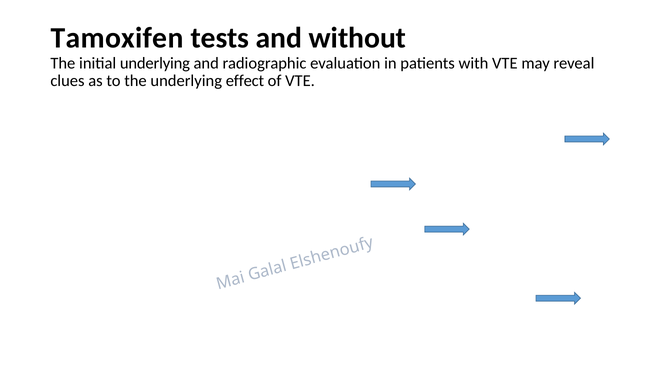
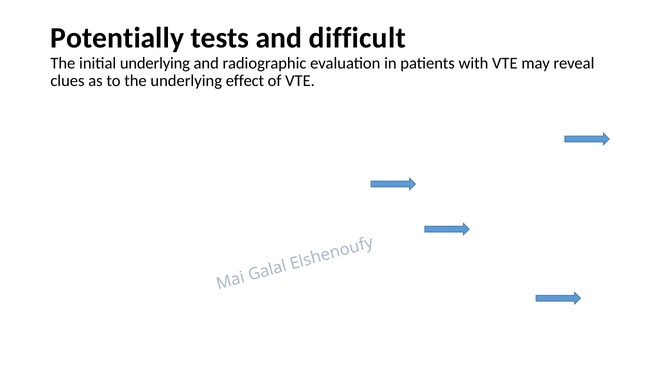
Tamoxifen: Tamoxifen -> Potentially
without: without -> difficult
